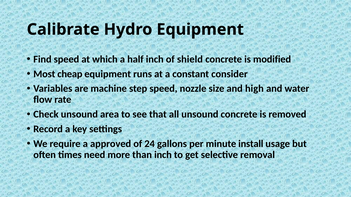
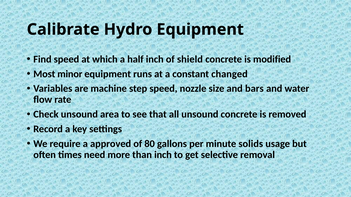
cheap: cheap -> minor
consider: consider -> changed
high: high -> bars
24: 24 -> 80
install: install -> solids
